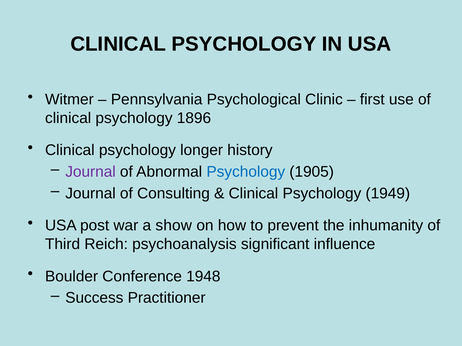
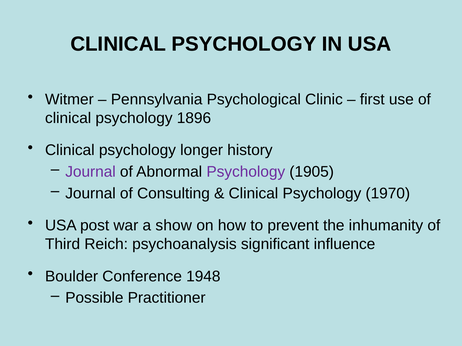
Psychology at (246, 172) colour: blue -> purple
1949: 1949 -> 1970
Success: Success -> Possible
